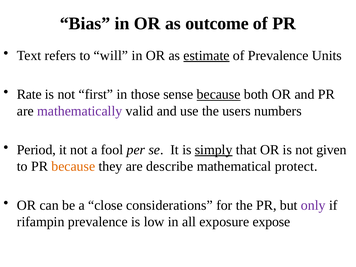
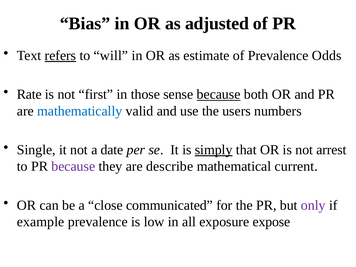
outcome: outcome -> adjusted
refers underline: none -> present
estimate underline: present -> none
Units: Units -> Odds
mathematically colour: purple -> blue
Period: Period -> Single
fool: fool -> date
given: given -> arrest
because at (73, 166) colour: orange -> purple
protect: protect -> current
considerations: considerations -> communicated
rifampin: rifampin -> example
